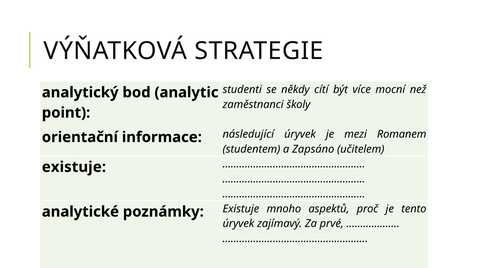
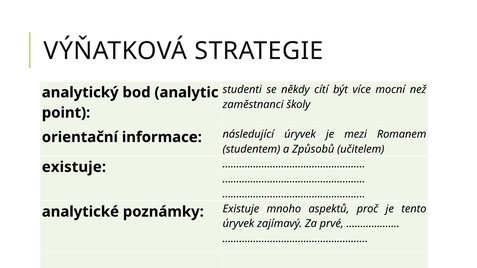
Zapsáno: Zapsáno -> Způsobů
